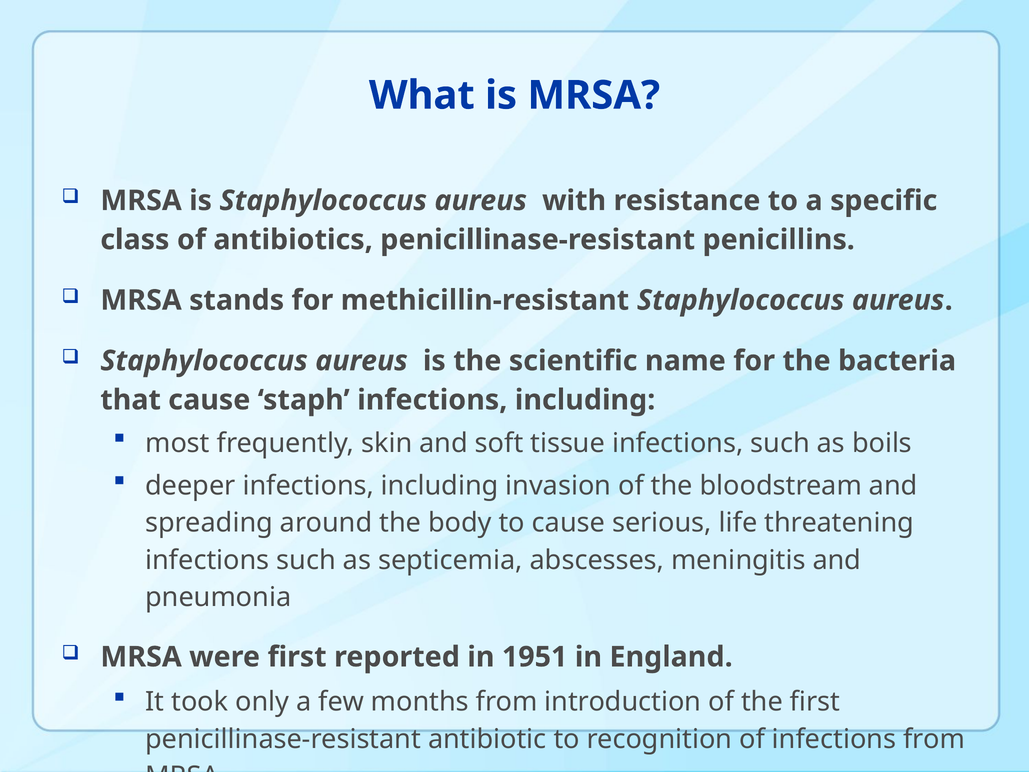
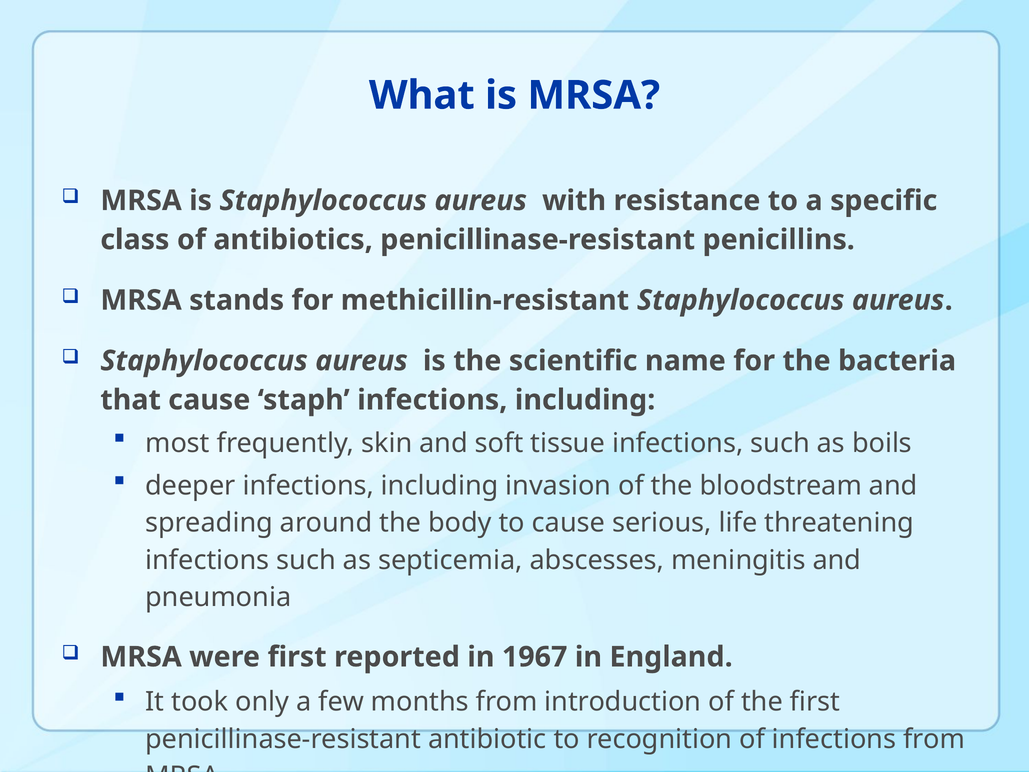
1951: 1951 -> 1967
